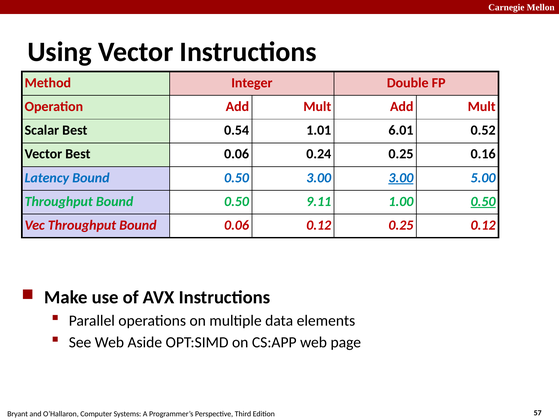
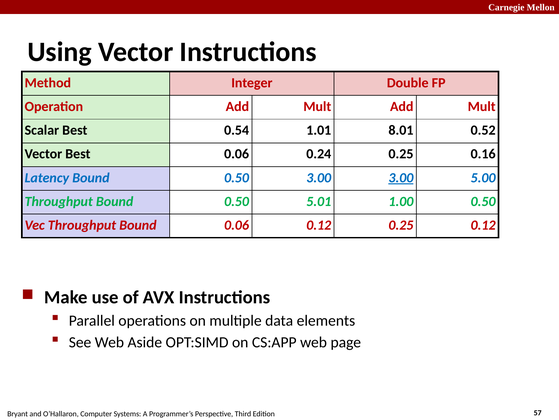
6.01: 6.01 -> 8.01
9.11: 9.11 -> 5.01
0.50 at (483, 201) underline: present -> none
